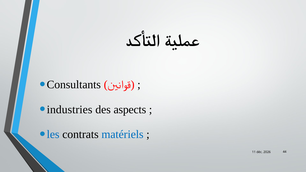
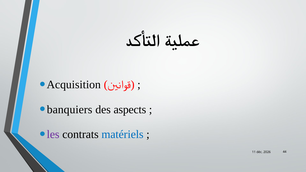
Consultants: Consultants -> Acquisition
industries: industries -> banquiers
les colour: blue -> purple
